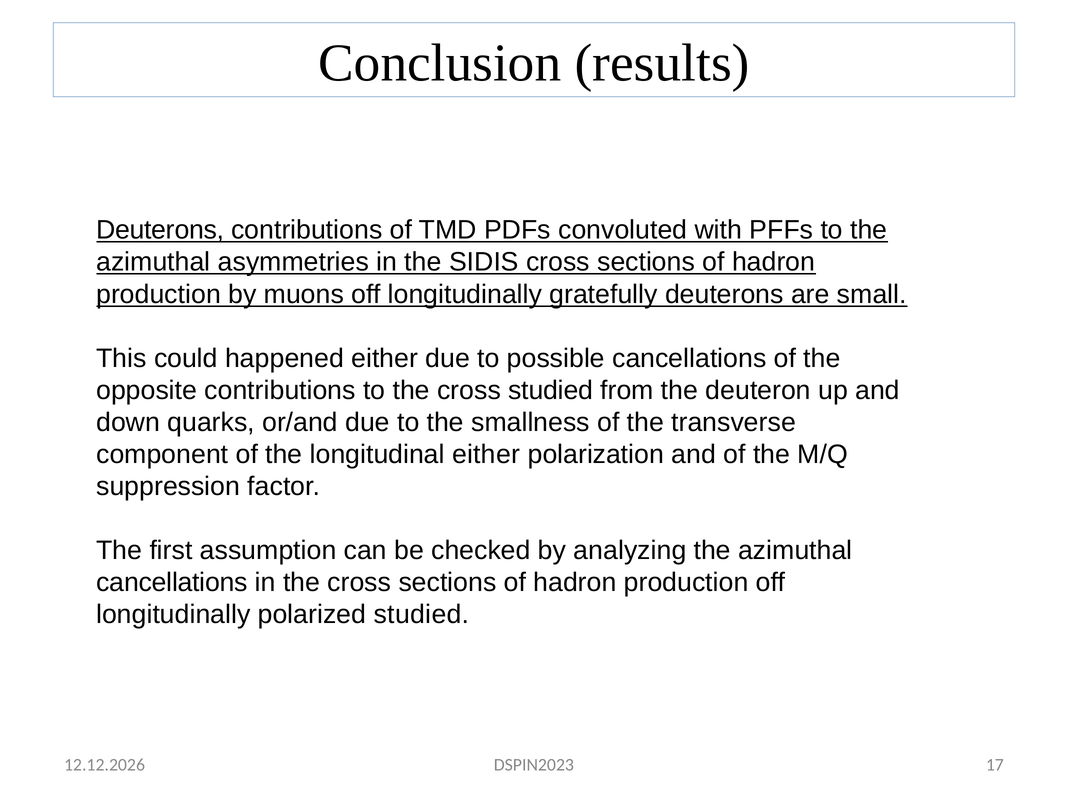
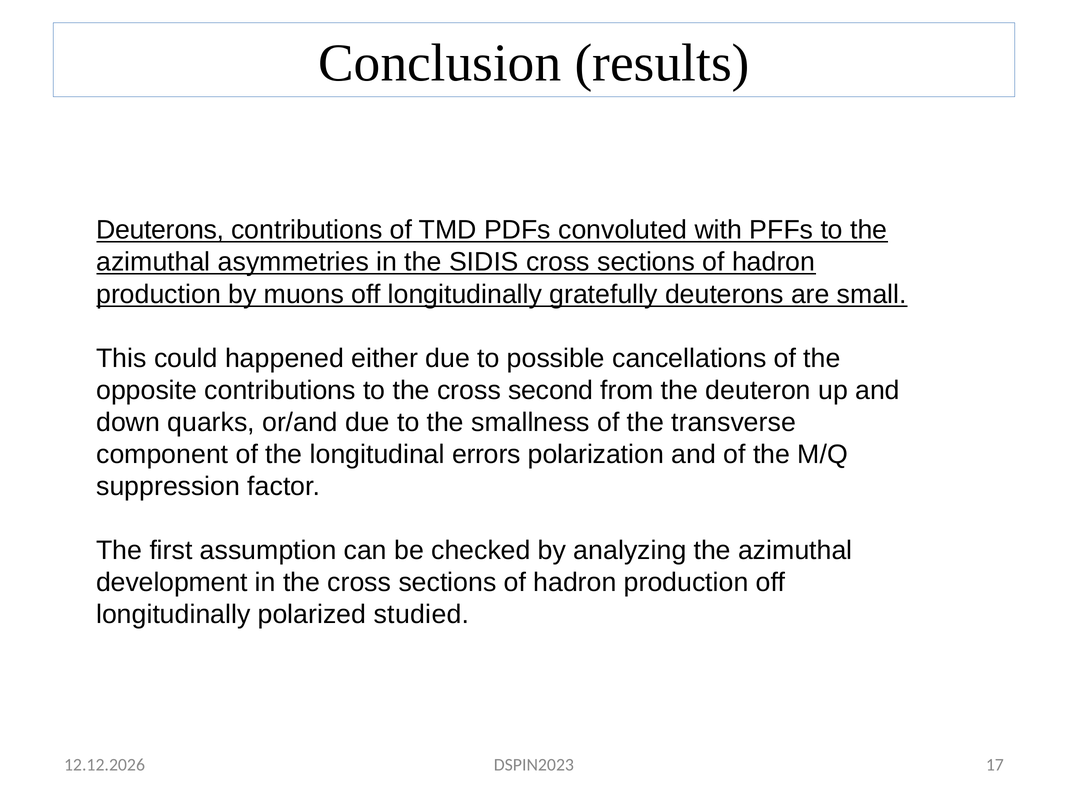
cross studied: studied -> second
longitudinal either: either -> errors
cancellations at (172, 583): cancellations -> development
